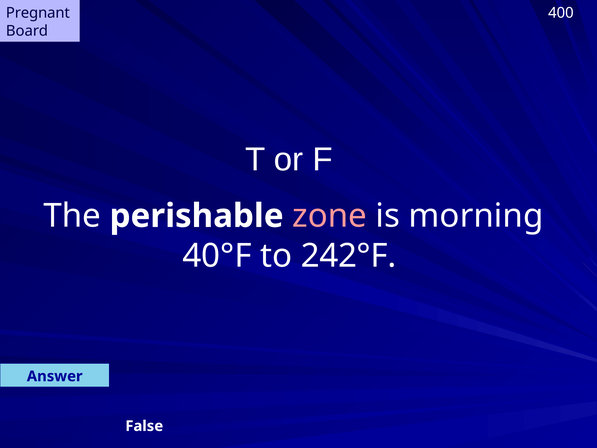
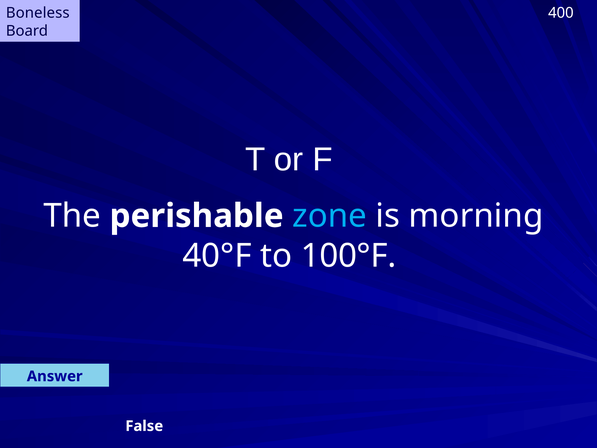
Pregnant: Pregnant -> Boneless
zone colour: pink -> light blue
242°F: 242°F -> 100°F
